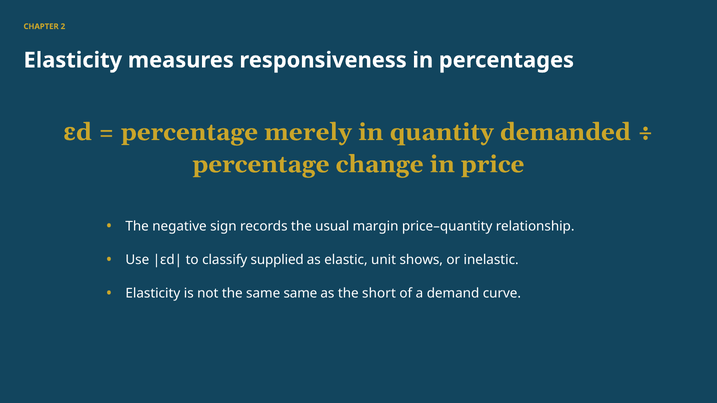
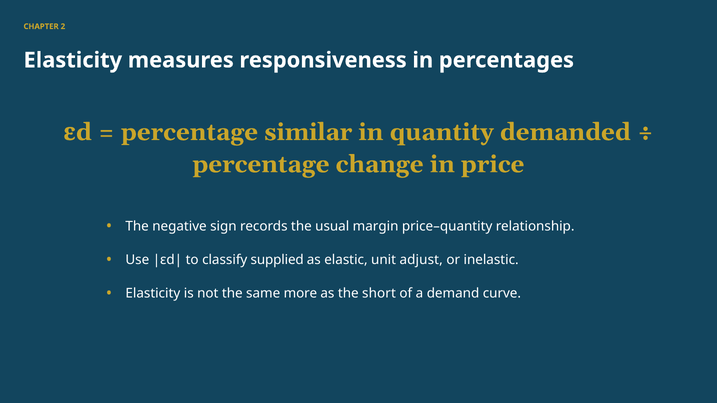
merely: merely -> similar
shows: shows -> adjust
same same: same -> more
